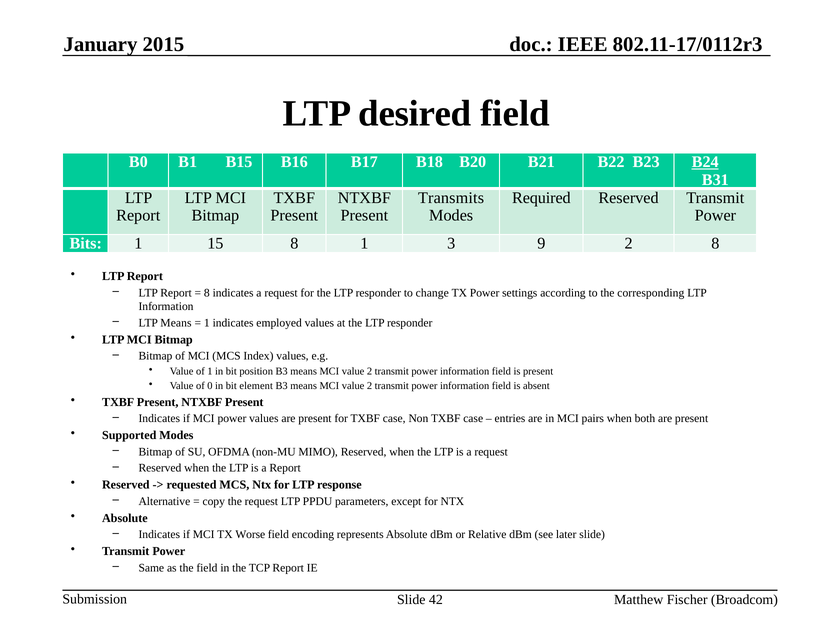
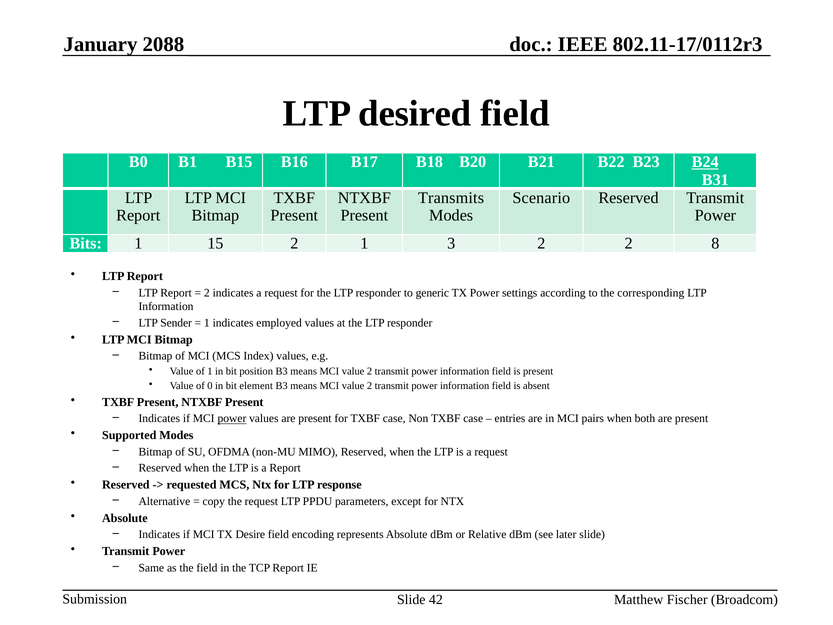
2015: 2015 -> 2088
Required: Required -> Scenario
15 8: 8 -> 2
3 9: 9 -> 2
8 at (207, 293): 8 -> 2
change: change -> generic
LTP Means: Means -> Sender
power at (232, 418) underline: none -> present
Worse: Worse -> Desire
